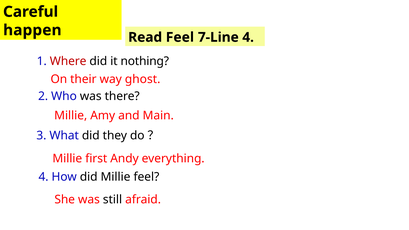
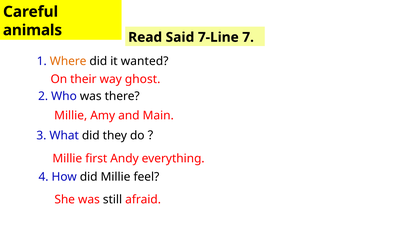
happen: happen -> animals
Read Feel: Feel -> Said
7-Line 4: 4 -> 7
Where colour: red -> orange
nothing: nothing -> wanted
